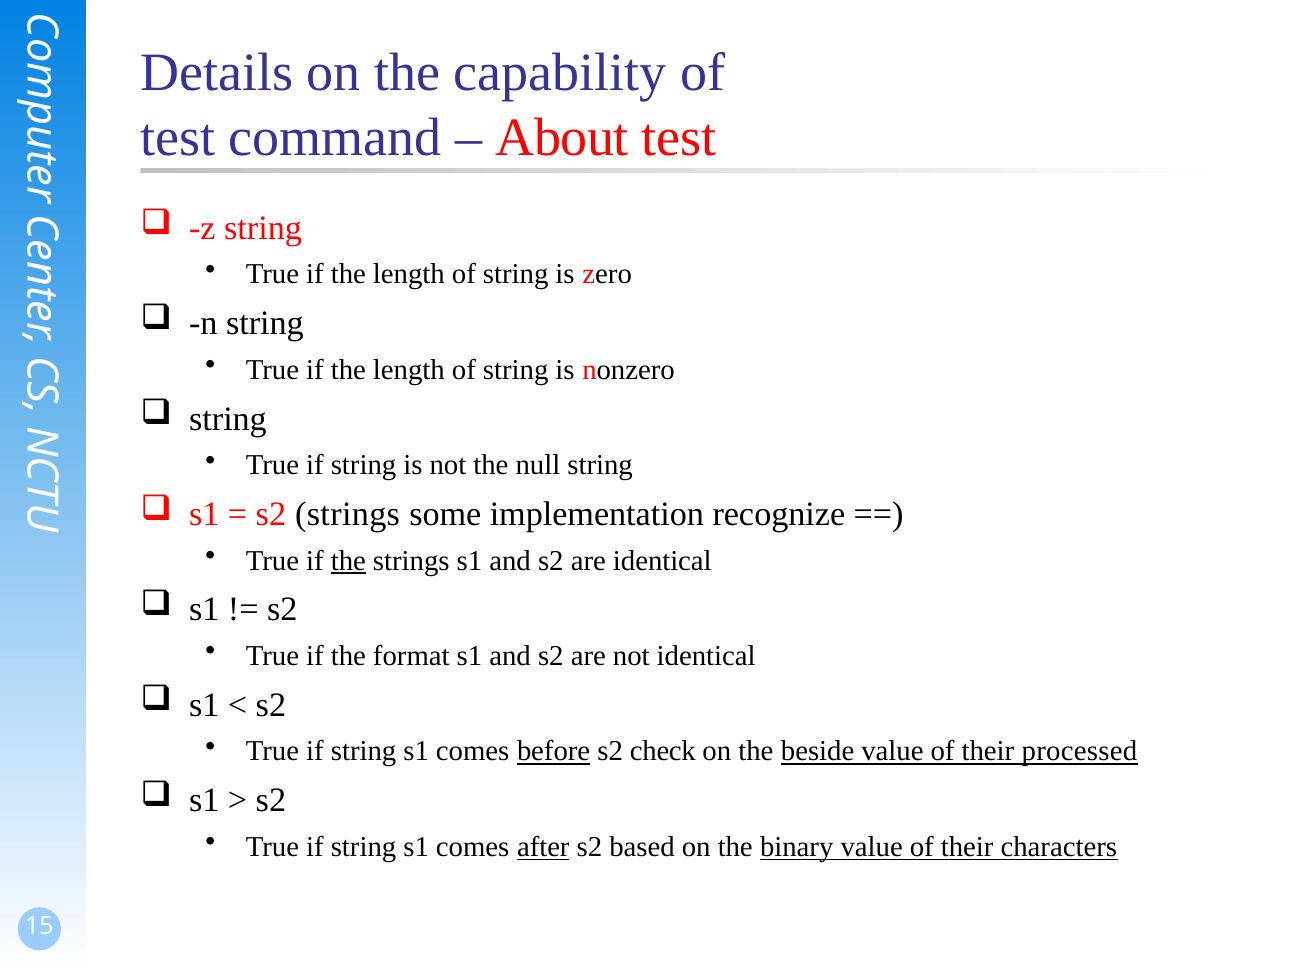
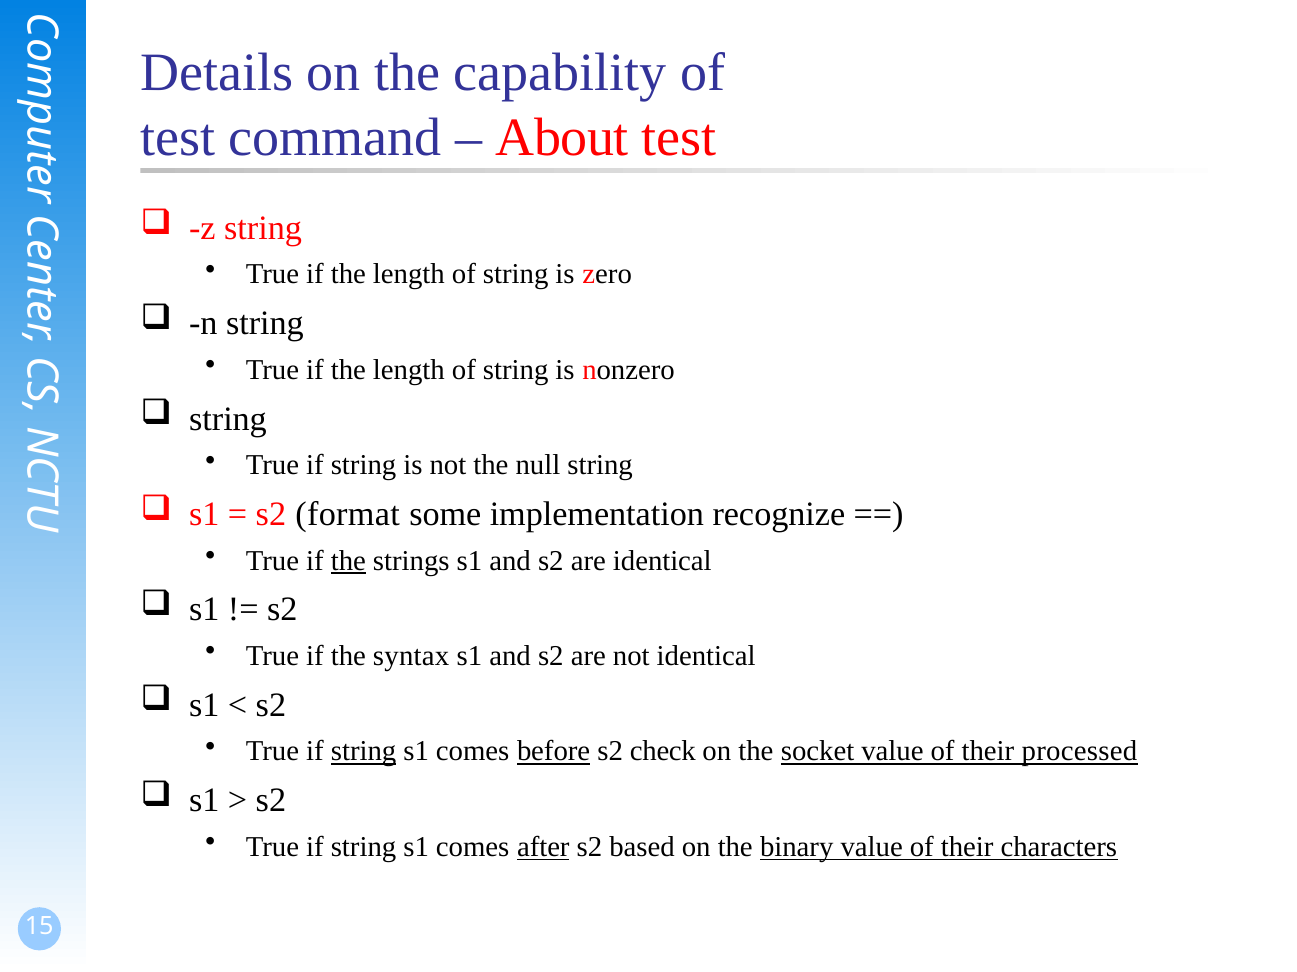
s2 strings: strings -> format
format: format -> syntax
string at (364, 752) underline: none -> present
beside: beside -> socket
